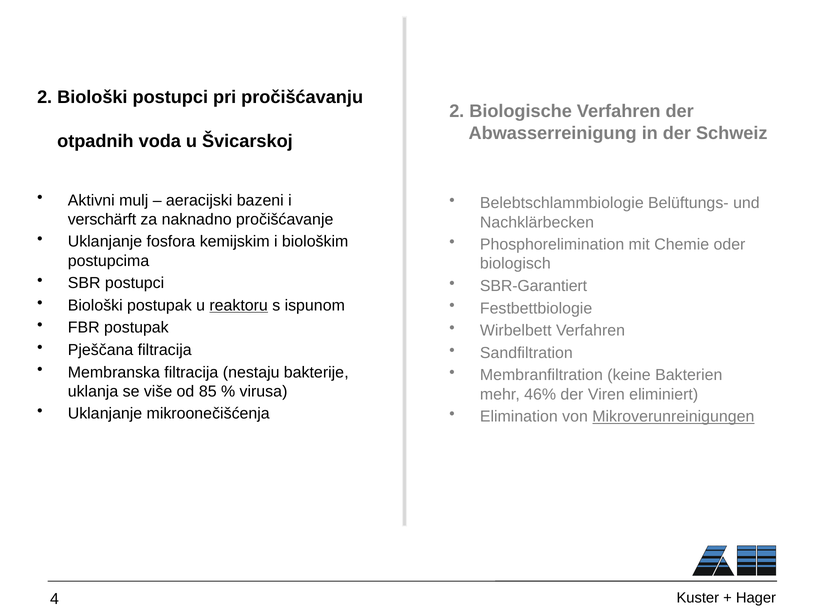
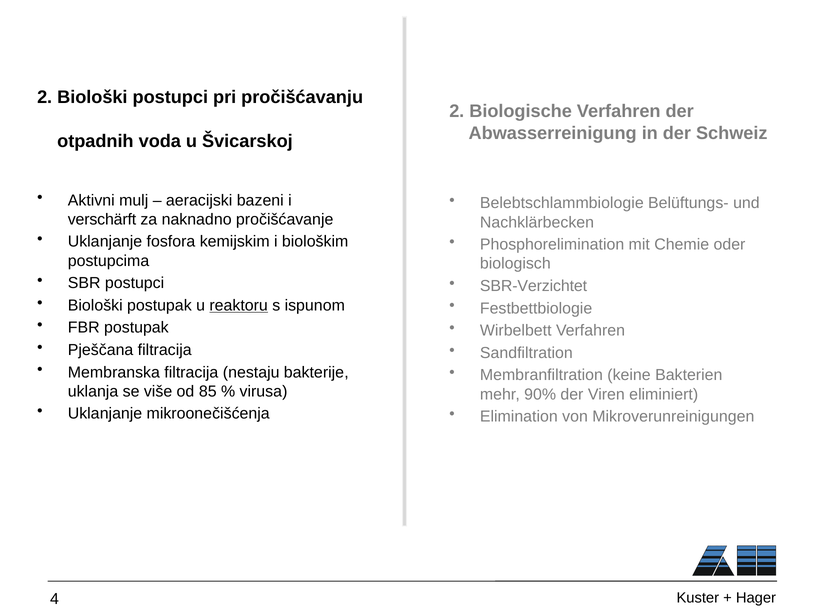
SBR-Garantiert: SBR-Garantiert -> SBR-Verzichtet
46%: 46% -> 90%
Mikroverunreinigungen underline: present -> none
